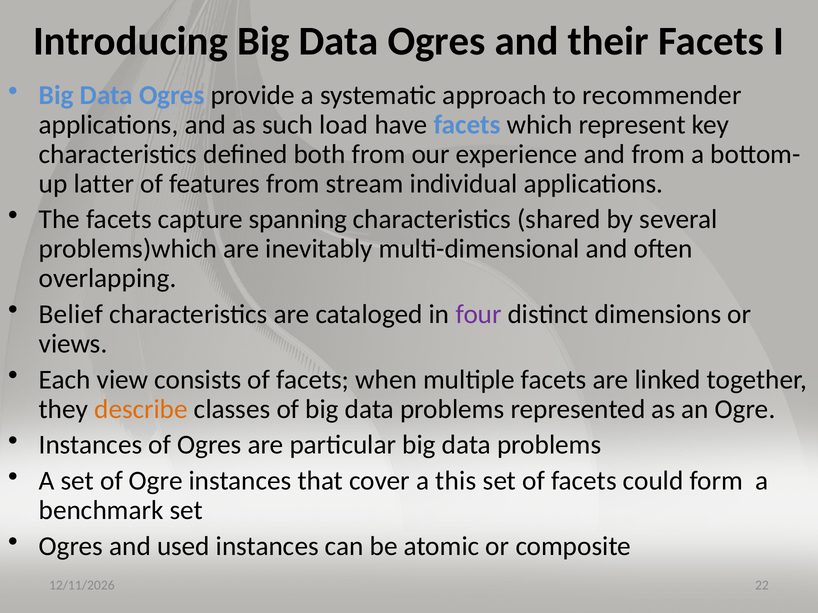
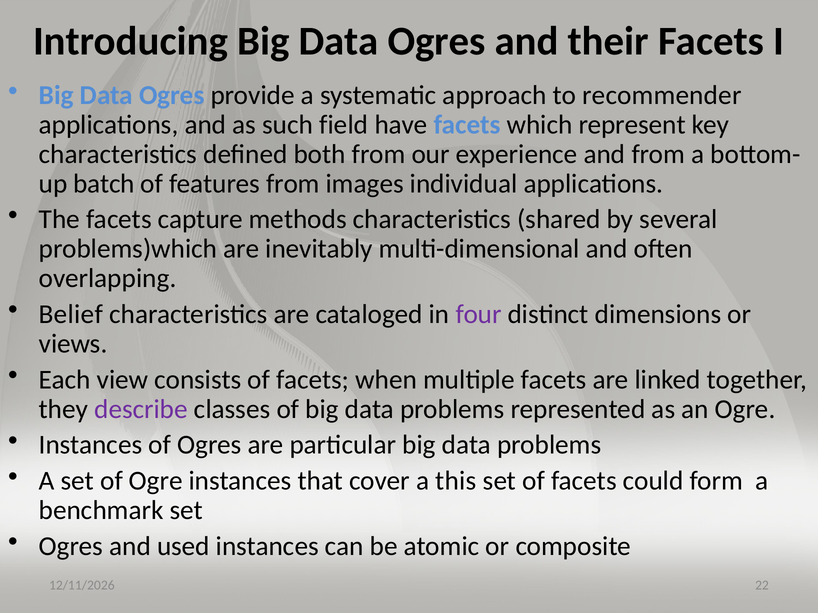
load: load -> field
latter: latter -> batch
stream: stream -> images
spanning: spanning -> methods
describe colour: orange -> purple
